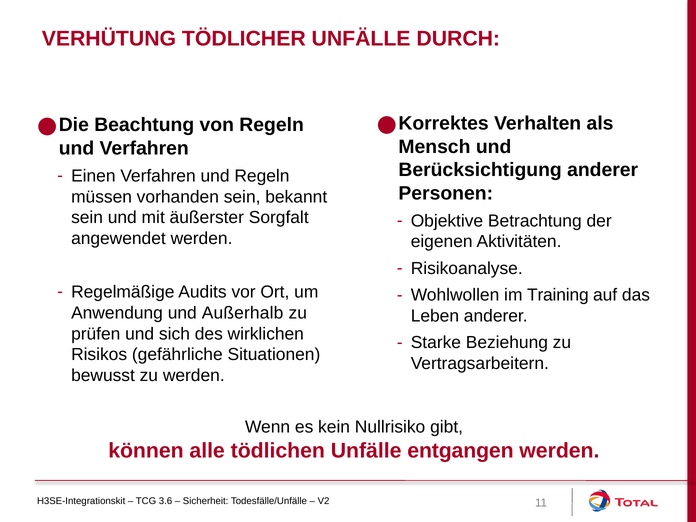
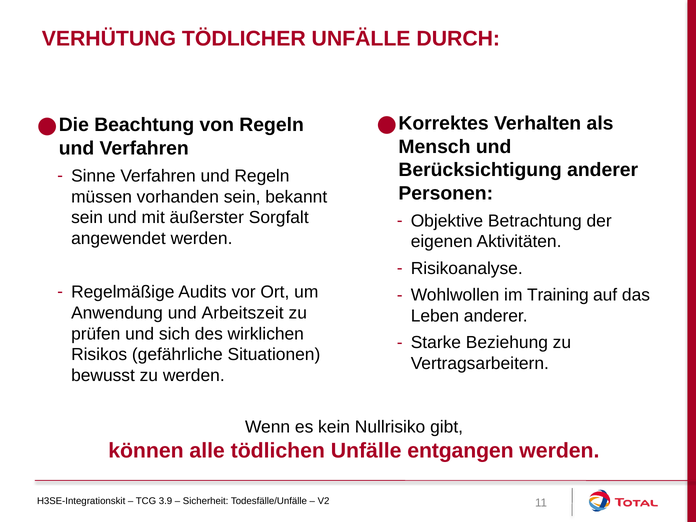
Einen: Einen -> Sinne
Außerhalb: Außerhalb -> Arbeitszeit
3.6: 3.6 -> 3.9
